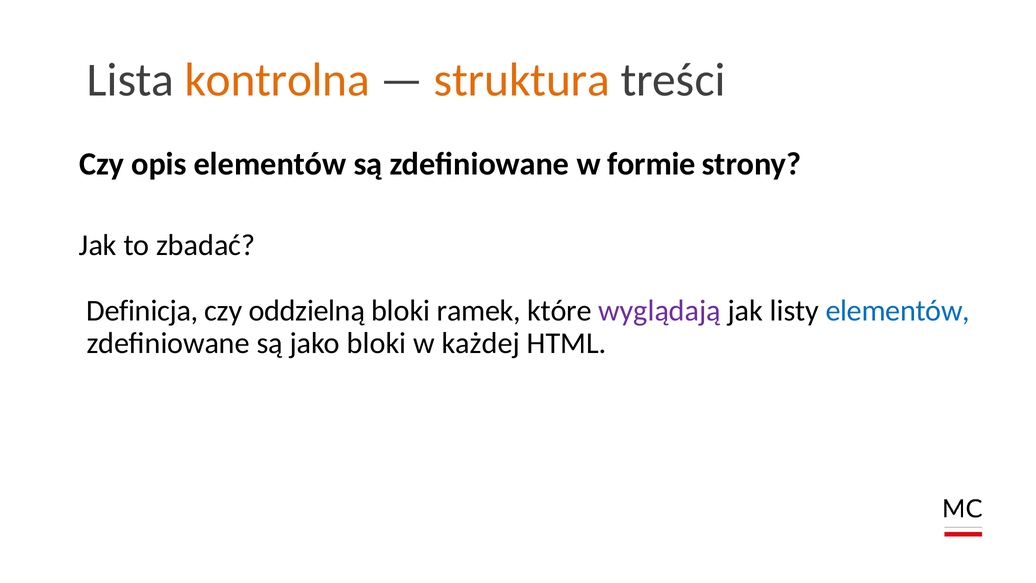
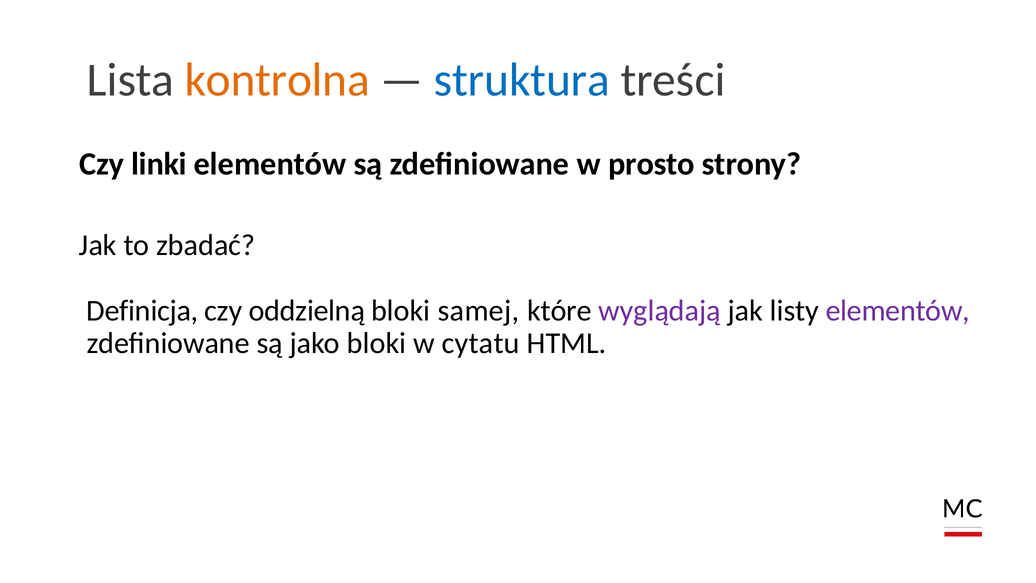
struktura colour: orange -> blue
opis: opis -> linki
formie: formie -> prosto
ramek: ramek -> samej
elementów at (898, 311) colour: blue -> purple
każdej: każdej -> cytatu
